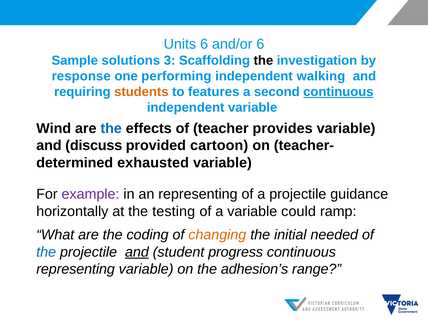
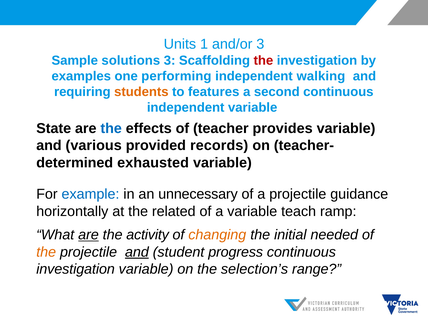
Units 6: 6 -> 1
and/or 6: 6 -> 3
the at (263, 60) colour: black -> red
response: response -> examples
continuous at (338, 92) underline: present -> none
Wind: Wind -> State
discuss: discuss -> various
cartoon: cartoon -> records
example colour: purple -> blue
an representing: representing -> unnecessary
testing: testing -> related
could: could -> teach
are at (89, 235) underline: none -> present
coding: coding -> activity
the at (46, 252) colour: blue -> orange
representing at (76, 269): representing -> investigation
adhesion’s: adhesion’s -> selection’s
